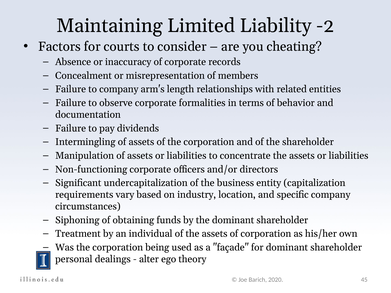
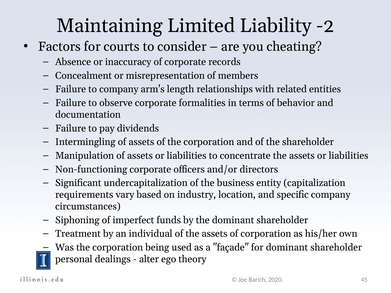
obtaining: obtaining -> imperfect
